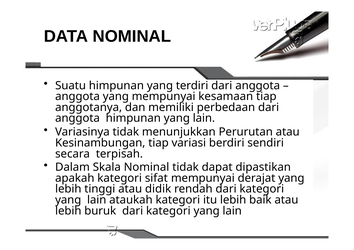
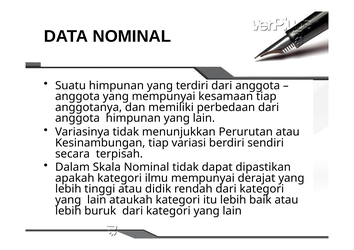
sifat: sifat -> ilmu
